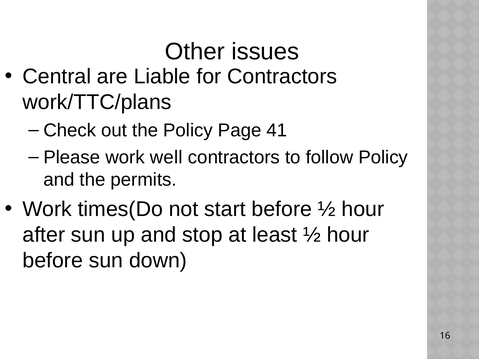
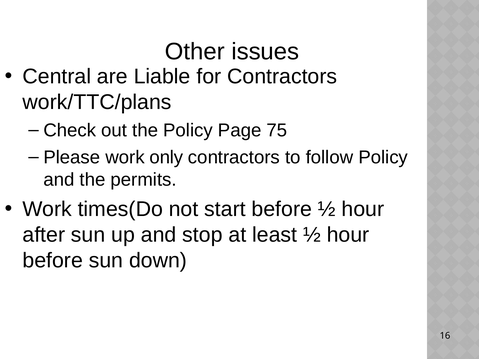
41: 41 -> 75
well: well -> only
